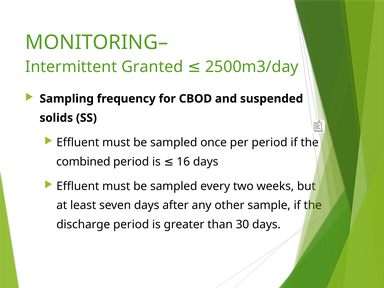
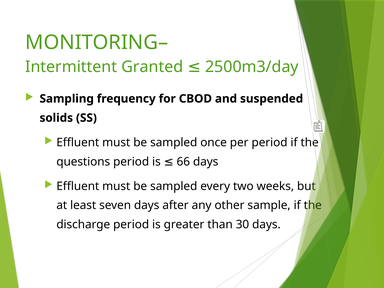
combined: combined -> questions
16: 16 -> 66
